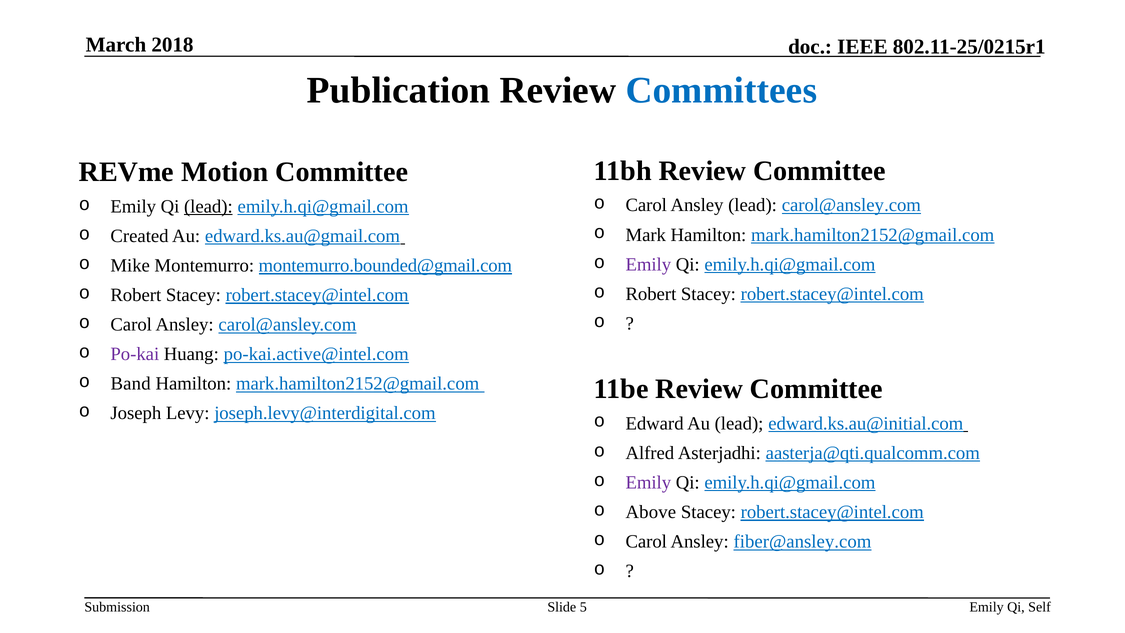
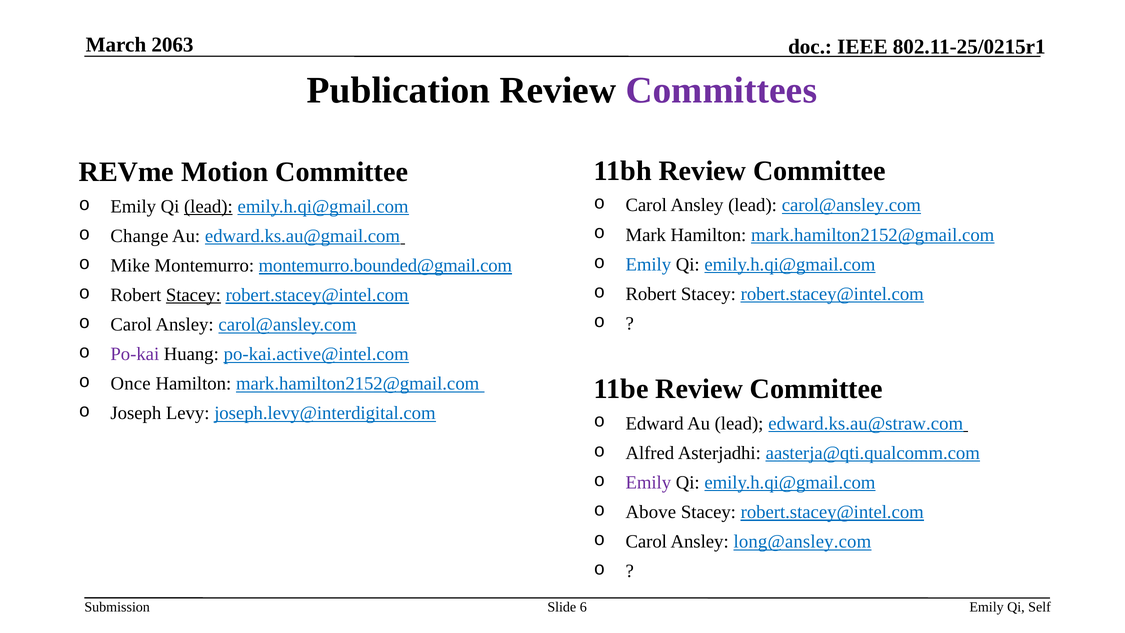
2018: 2018 -> 2063
Committees colour: blue -> purple
Created: Created -> Change
Emily at (648, 264) colour: purple -> blue
Stacey at (193, 295) underline: none -> present
Band: Band -> Once
edward.ks.au@initial.com: edward.ks.au@initial.com -> edward.ks.au@straw.com
fiber@ansley.com: fiber@ansley.com -> long@ansley.com
5: 5 -> 6
